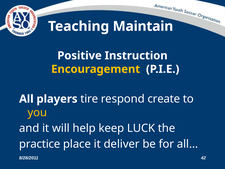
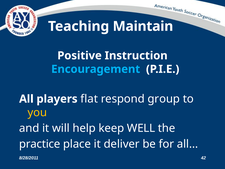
Encouragement colour: yellow -> light blue
tire: tire -> flat
create: create -> group
LUCK: LUCK -> WELL
